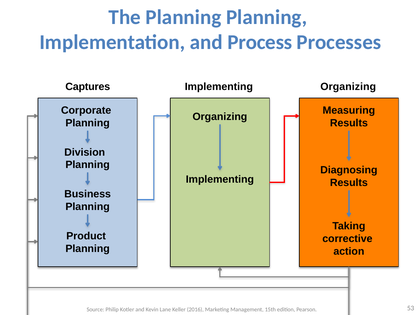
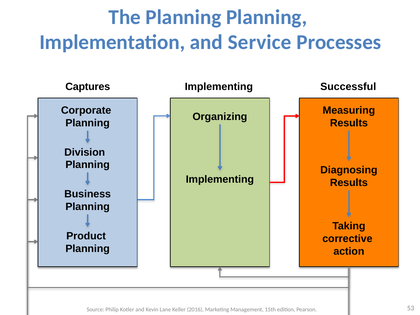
Process: Process -> Service
Implementing Organizing: Organizing -> Successful
